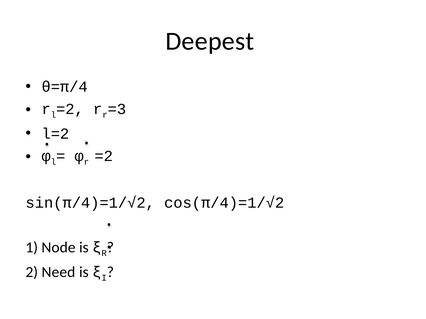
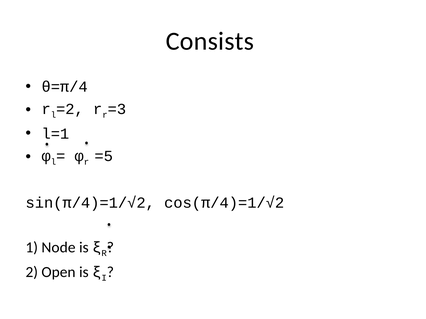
Deepest: Deepest -> Consists
l=2: l=2 -> l=1
=2 at (104, 156): =2 -> =5
Need: Need -> Open
